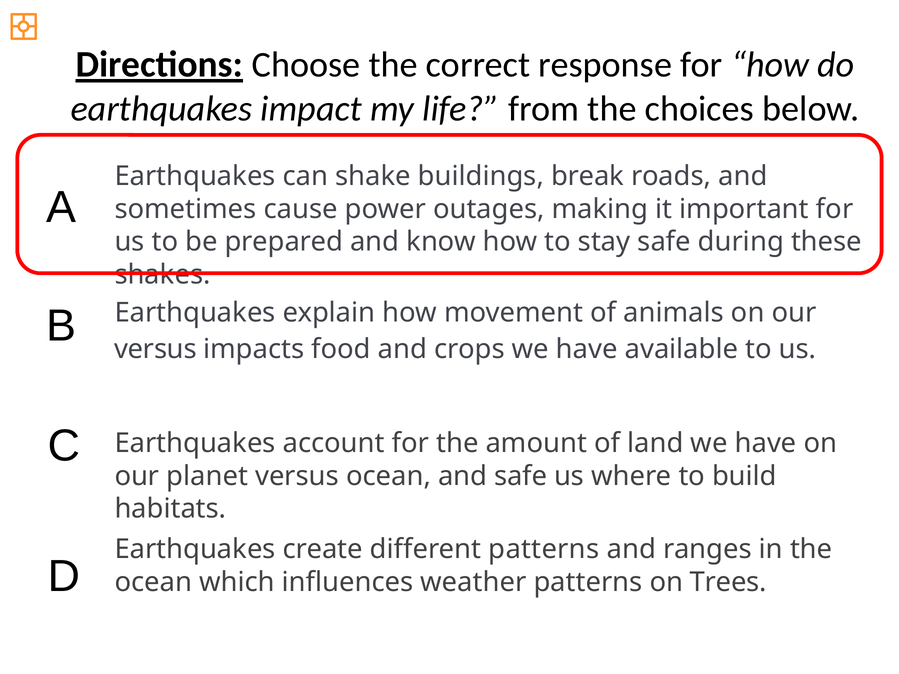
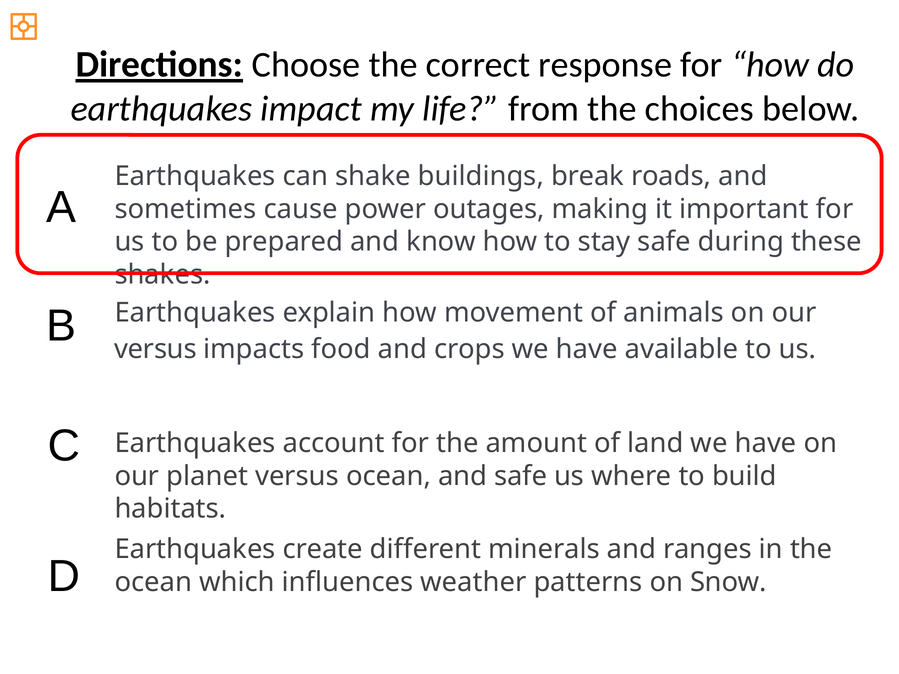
different patterns: patterns -> minerals
Trees: Trees -> Snow
